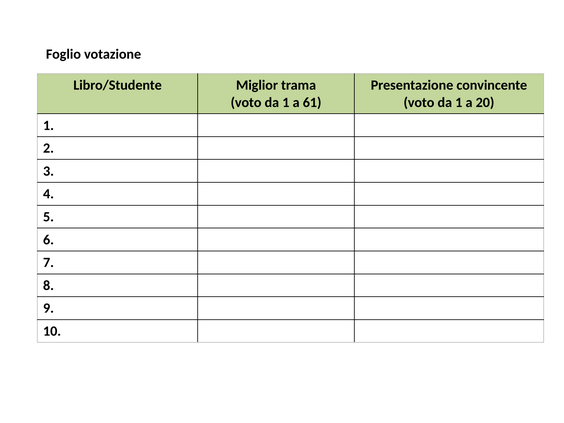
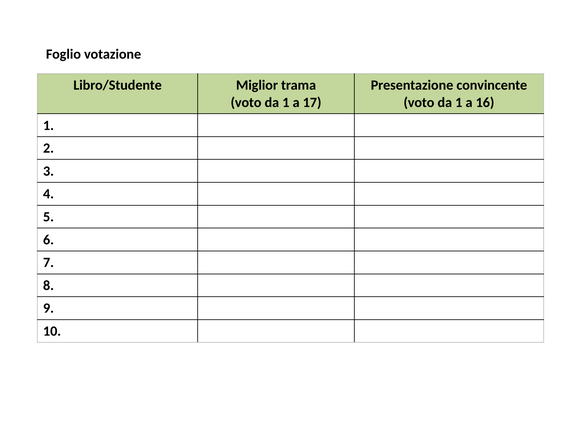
61: 61 -> 17
20: 20 -> 16
